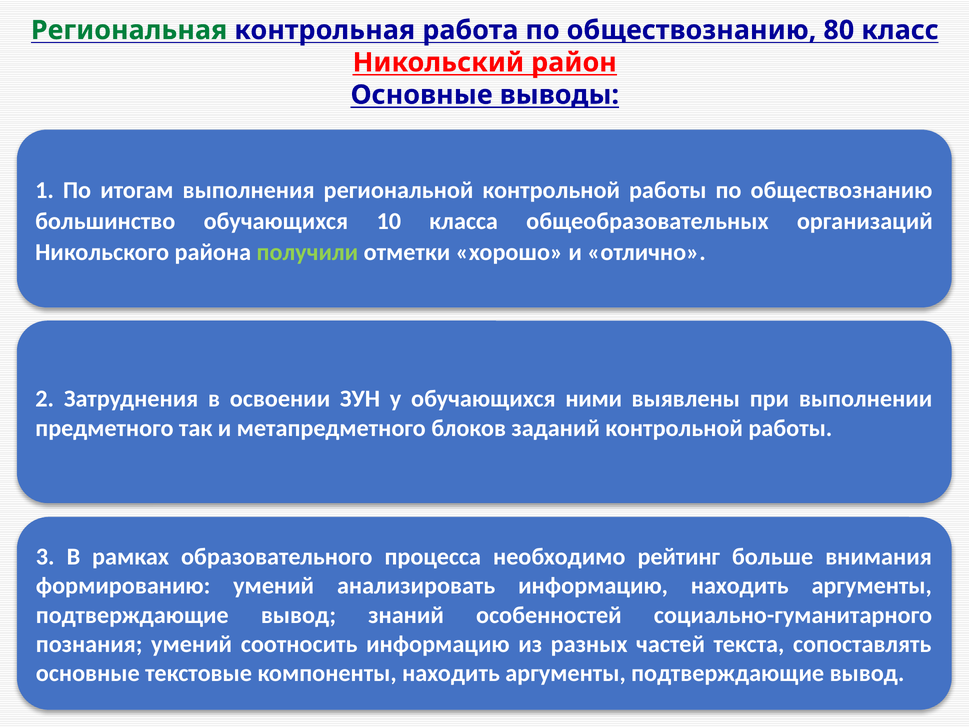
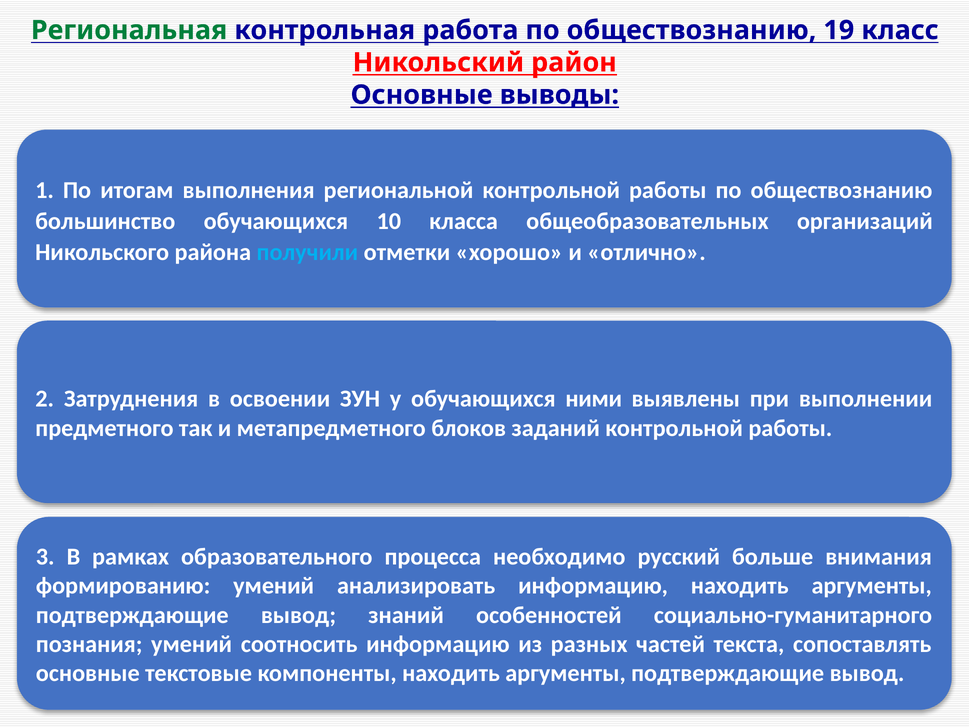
80: 80 -> 19
получили colour: light green -> light blue
рейтинг: рейтинг -> русский
